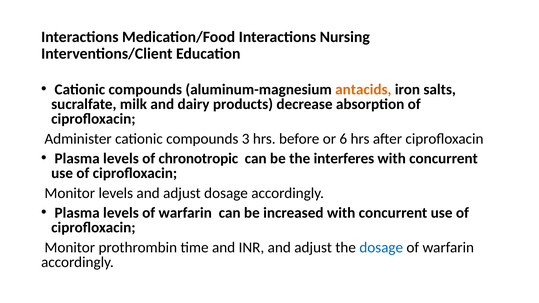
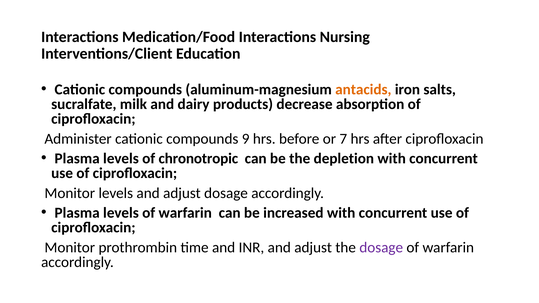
3: 3 -> 9
6: 6 -> 7
interferes: interferes -> depletion
dosage at (381, 248) colour: blue -> purple
